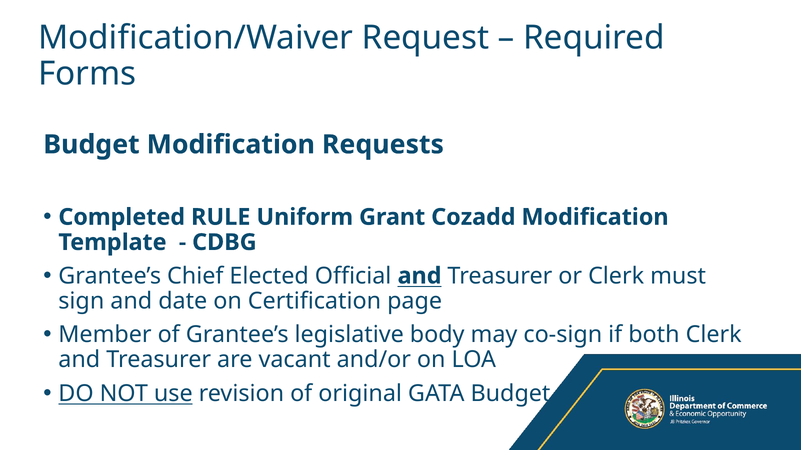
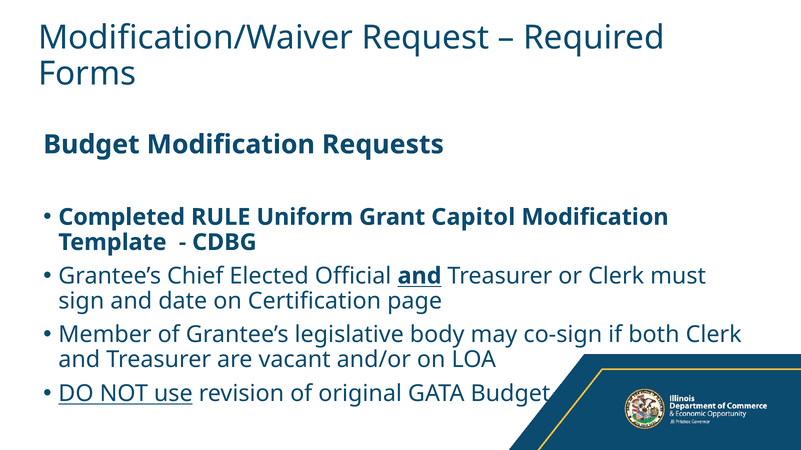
Cozadd: Cozadd -> Capitol
